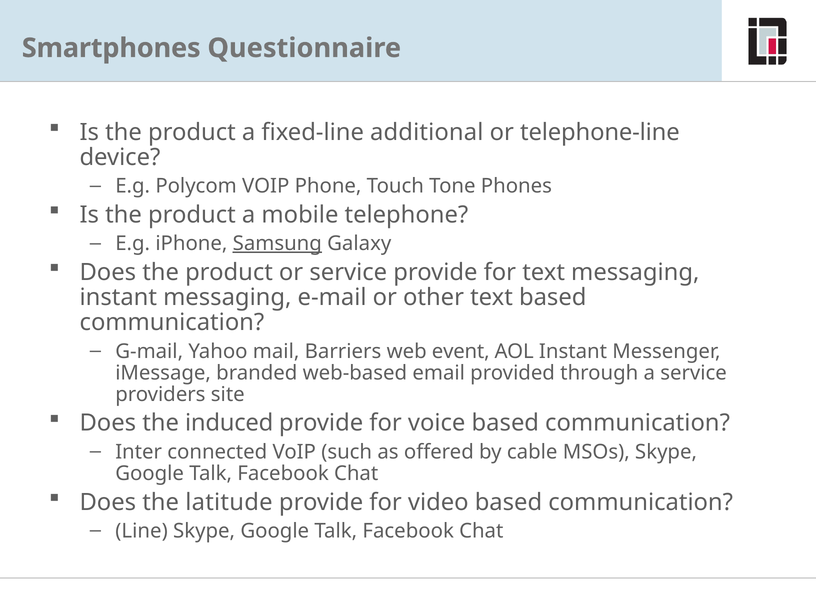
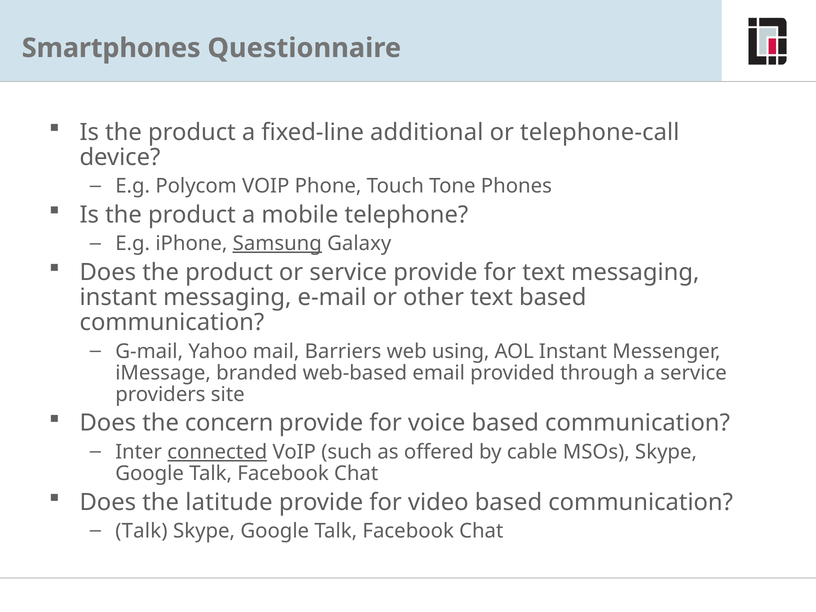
telephone-line: telephone-line -> telephone-call
event: event -> using
induced: induced -> concern
connected underline: none -> present
Line at (142, 531): Line -> Talk
